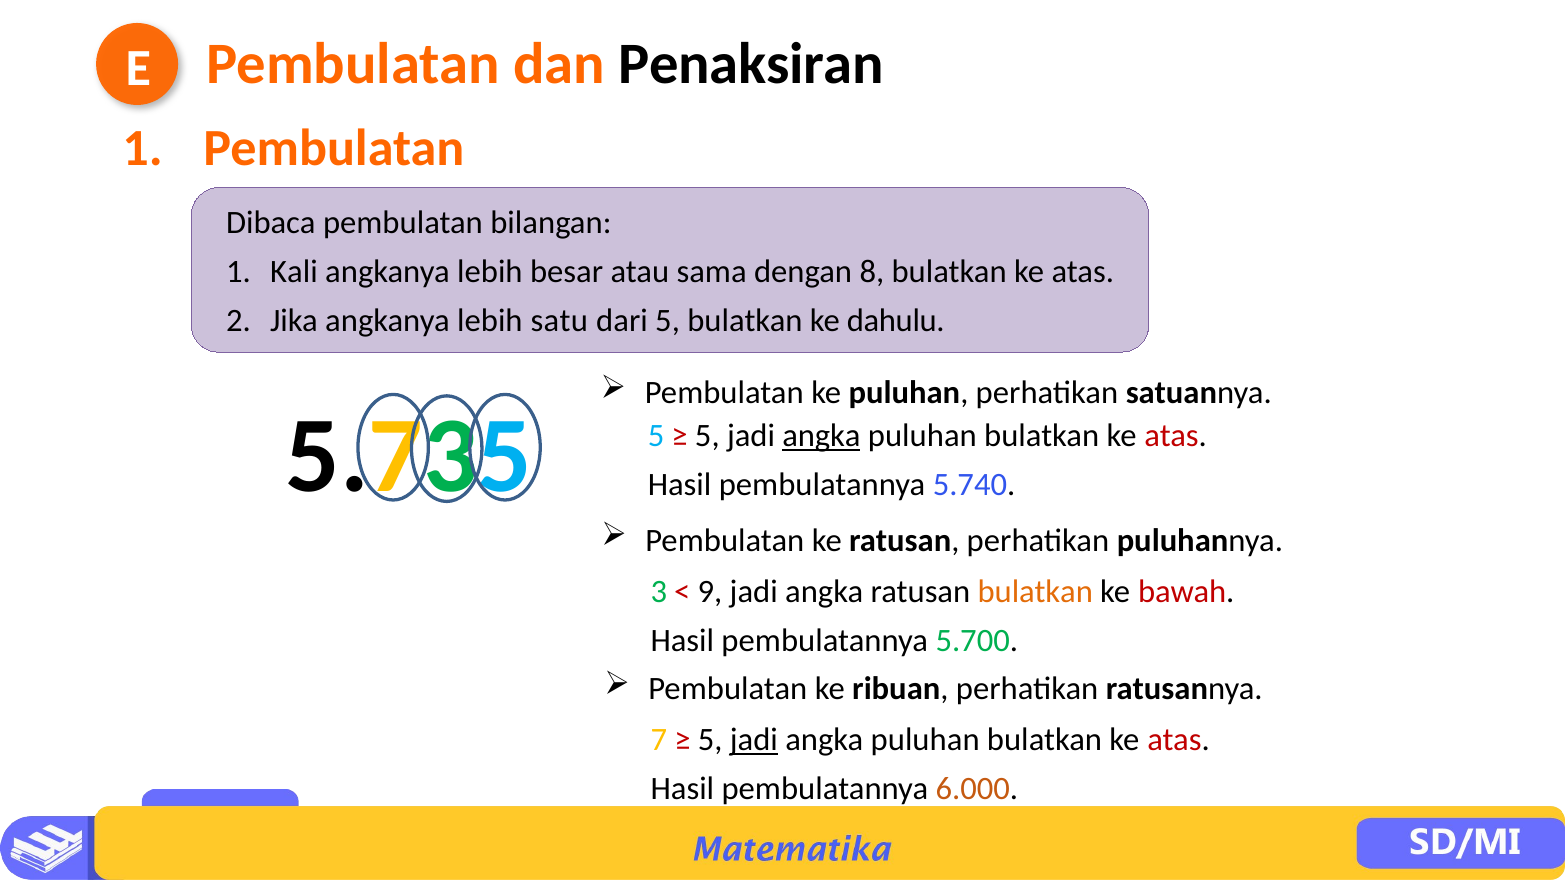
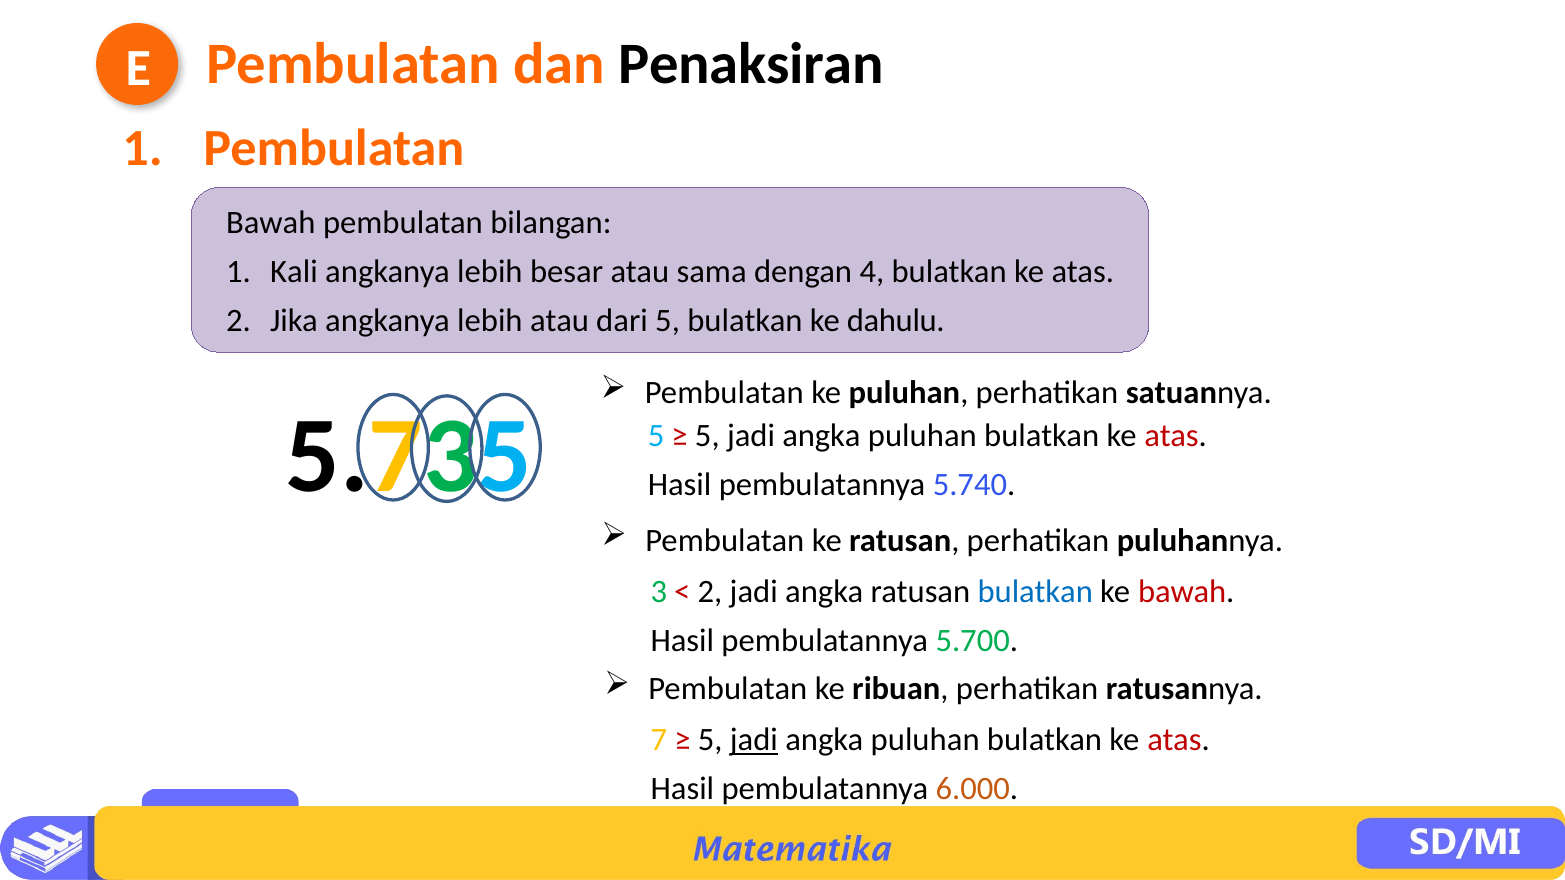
Dibaca at (271, 223): Dibaca -> Bawah
8: 8 -> 4
lebih satu: satu -> atau
angka at (821, 436) underline: present -> none
9 at (710, 592): 9 -> 2
bulatkan at (1035, 592) colour: orange -> blue
